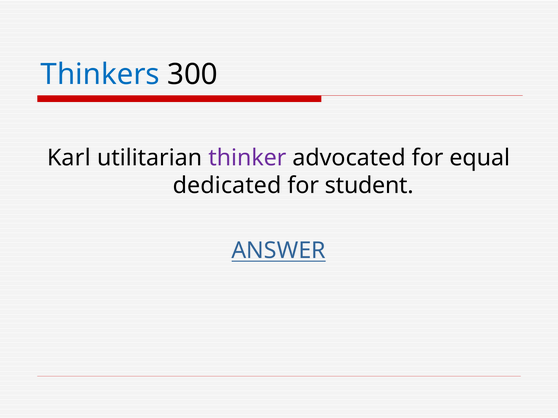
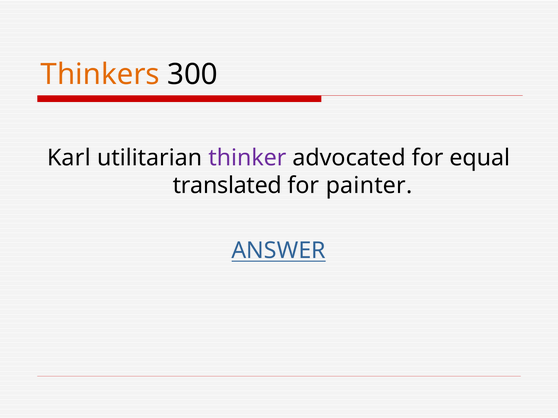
Thinkers colour: blue -> orange
dedicated: dedicated -> translated
student: student -> painter
